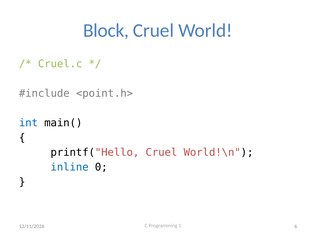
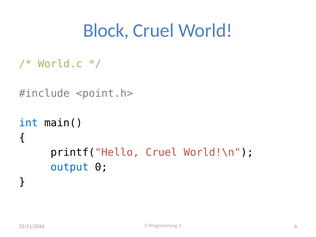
Cruel.c: Cruel.c -> World.c
inline: inline -> output
